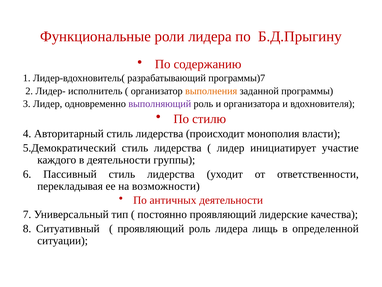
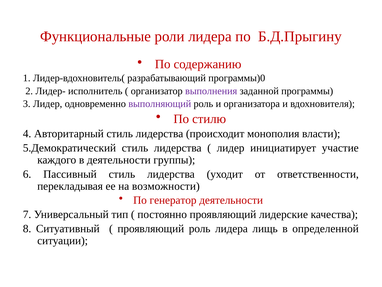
программы)7: программы)7 -> программы)0
выполнения colour: orange -> purple
античных: античных -> генератор
